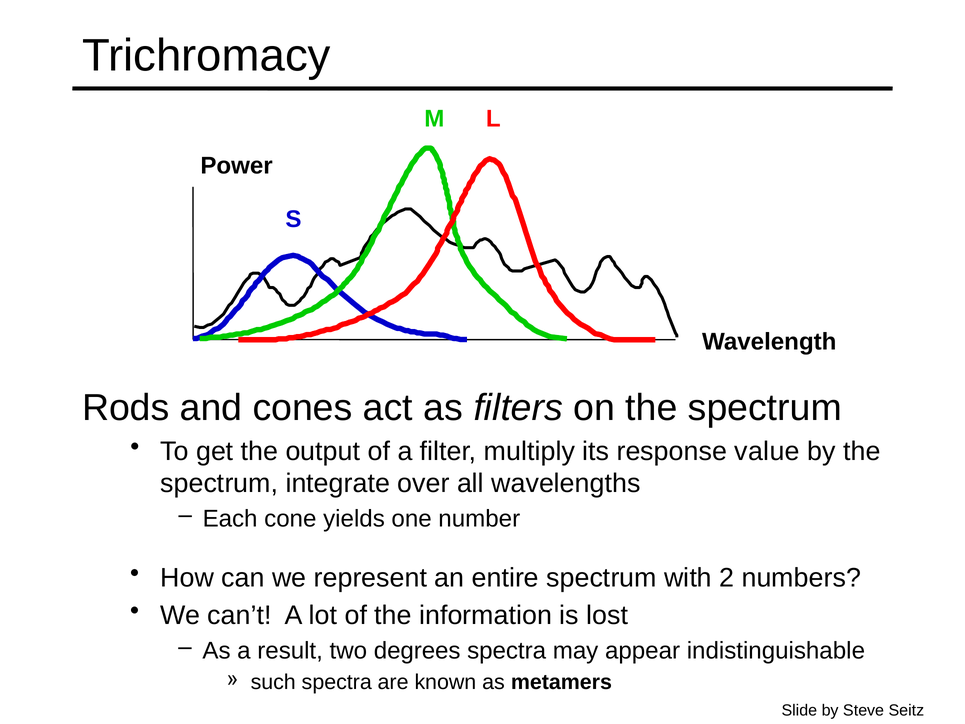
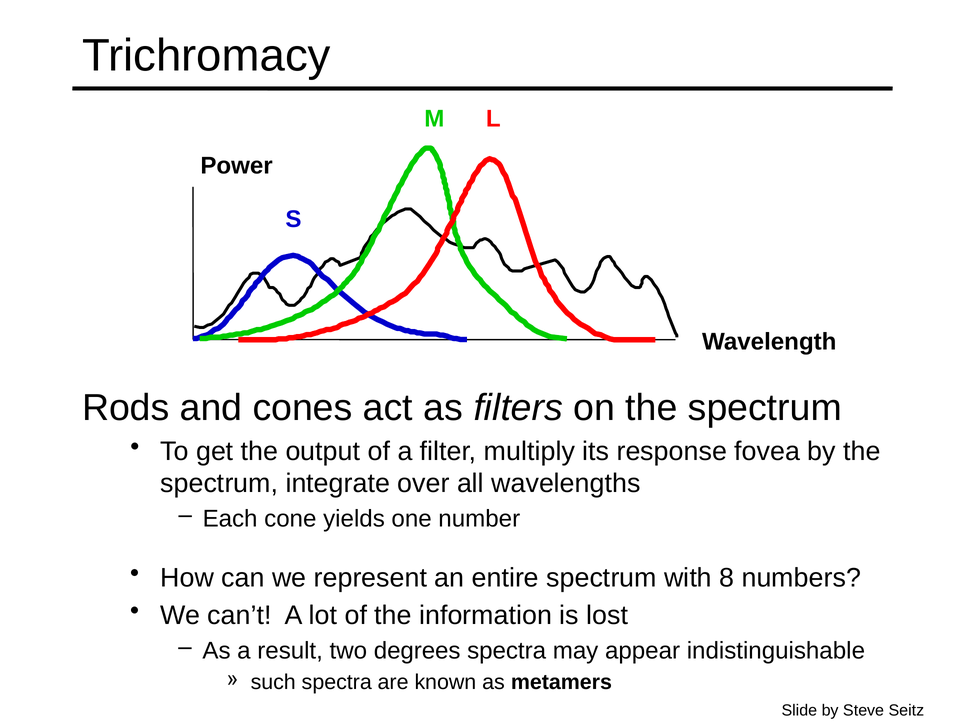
value: value -> fovea
2: 2 -> 8
